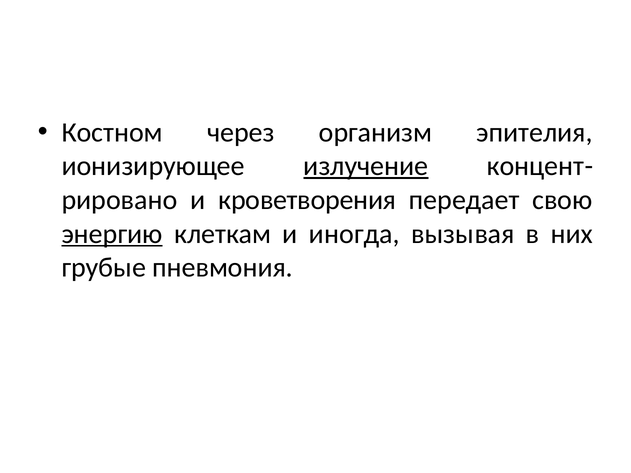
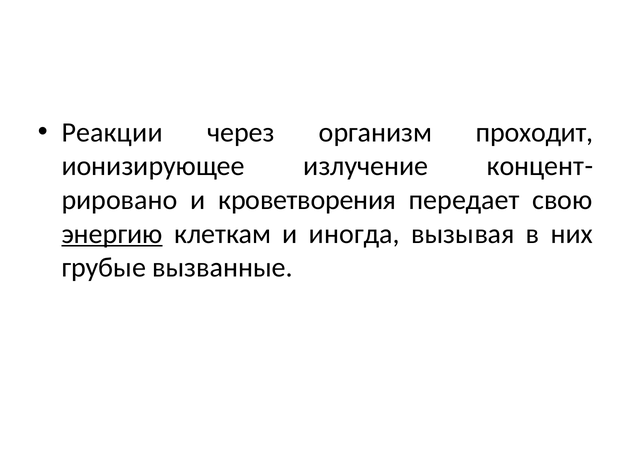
Костном: Костном -> Реакции
эпителия: эпителия -> проходит
излучение underline: present -> none
пневмония: пневмония -> вызванные
